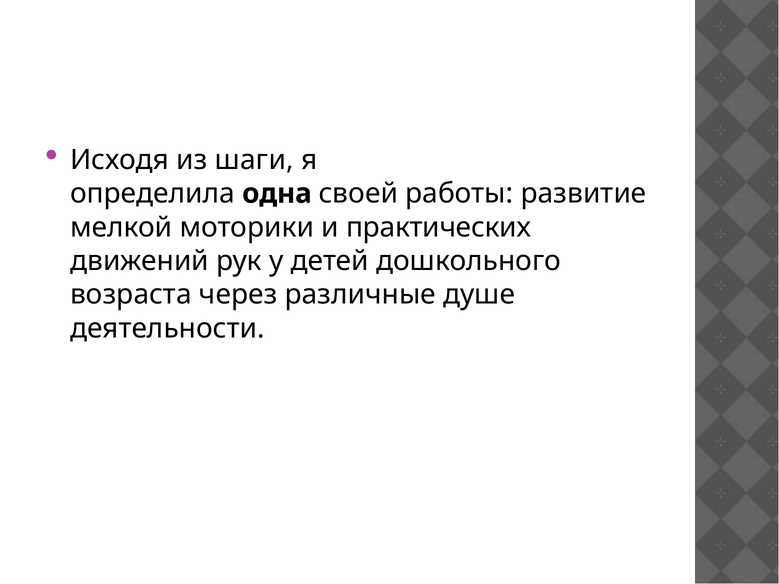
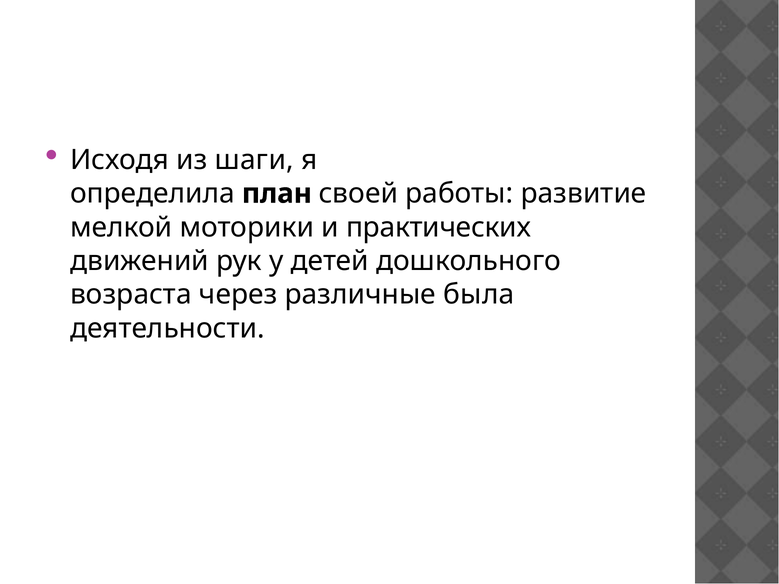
одна: одна -> план
душе: душе -> была
